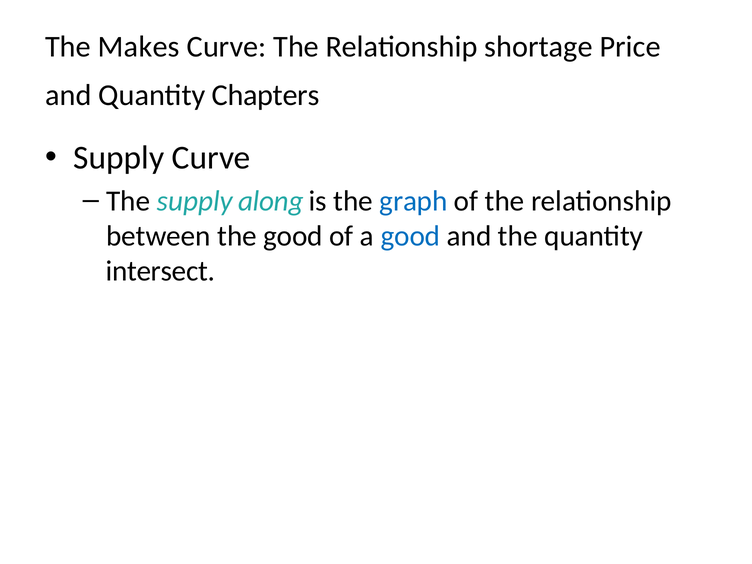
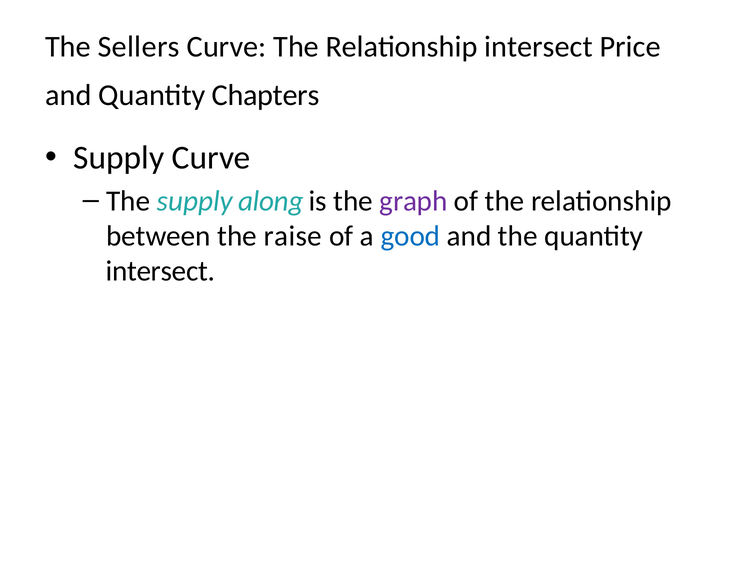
Makes: Makes -> Sellers
Relationship shortage: shortage -> intersect
graph colour: blue -> purple
the good: good -> raise
